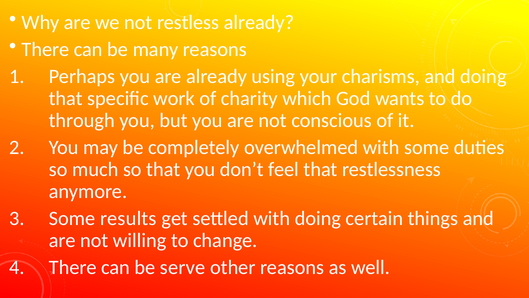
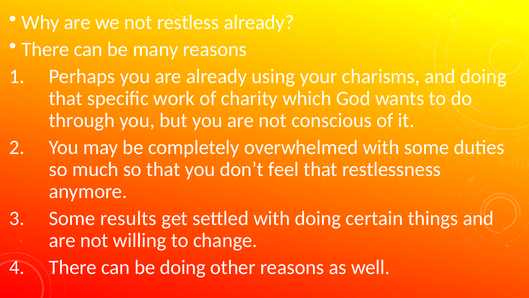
be serve: serve -> doing
